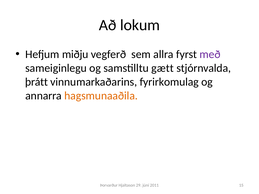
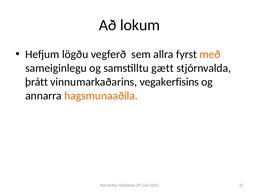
miðju: miðju -> lögðu
með colour: purple -> orange
fyrirkomulag: fyrirkomulag -> vegakerfisins
